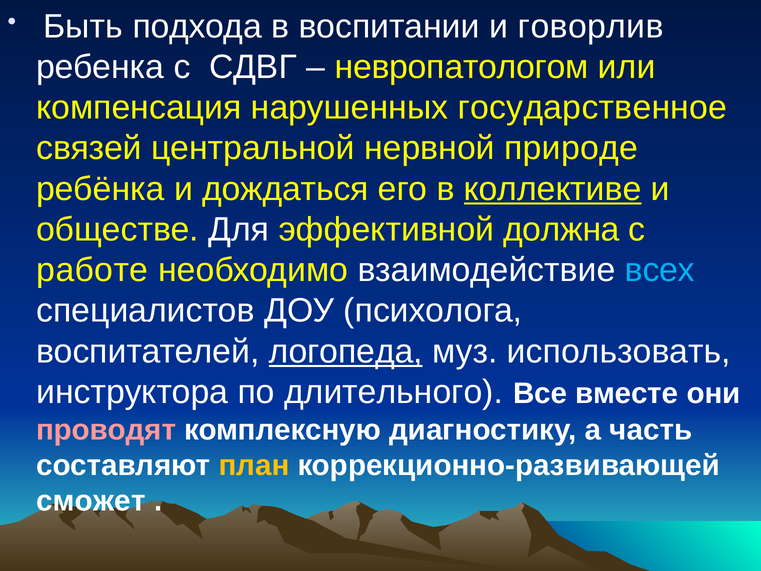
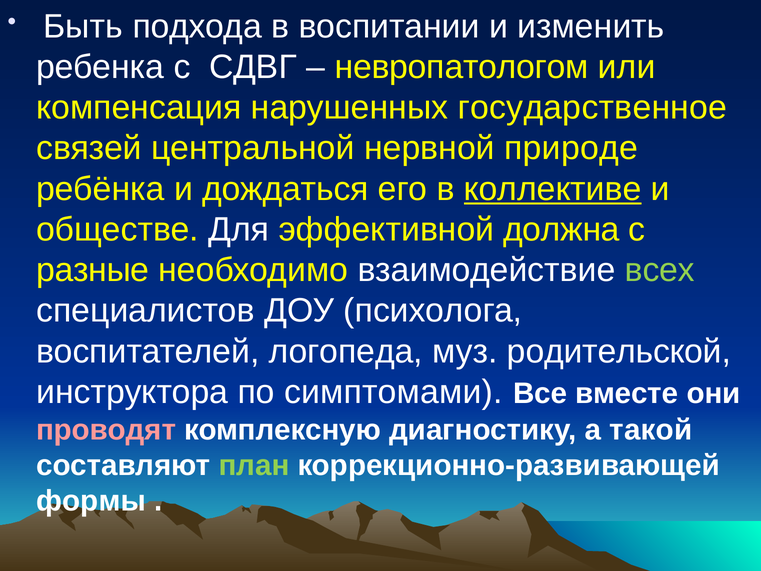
говорлив: говорлив -> изменить
работе: работе -> разные
всех colour: light blue -> light green
логопеда underline: present -> none
использовать: использовать -> родительской
длительного: длительного -> симптомами
часть: часть -> такой
план colour: yellow -> light green
сможет: сможет -> формы
